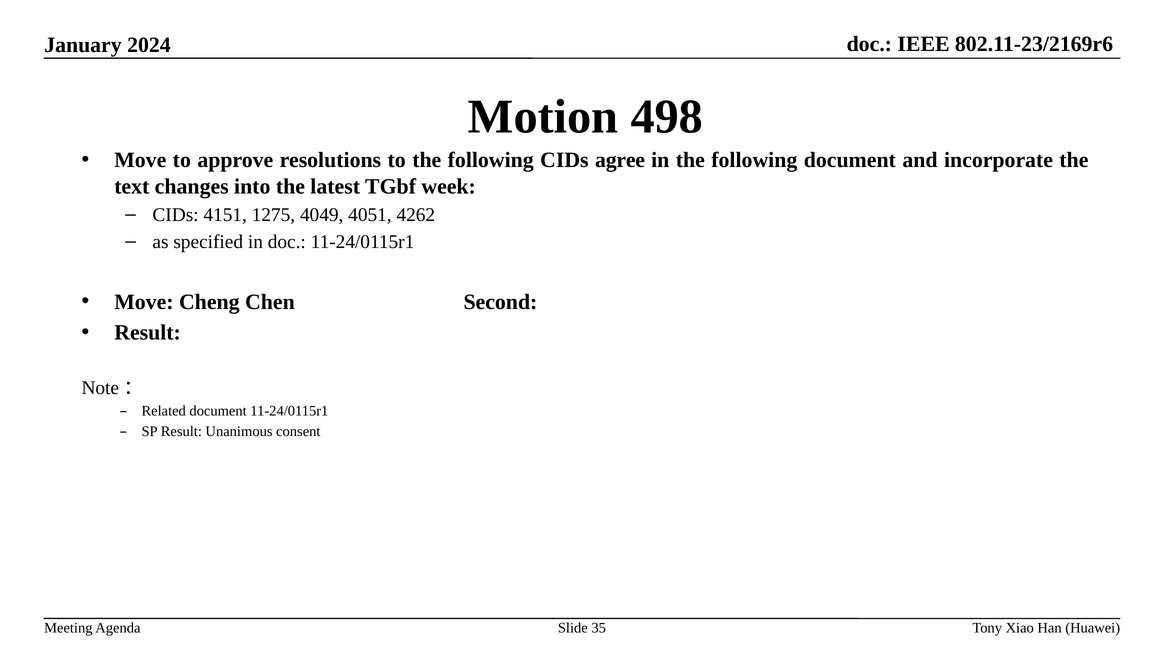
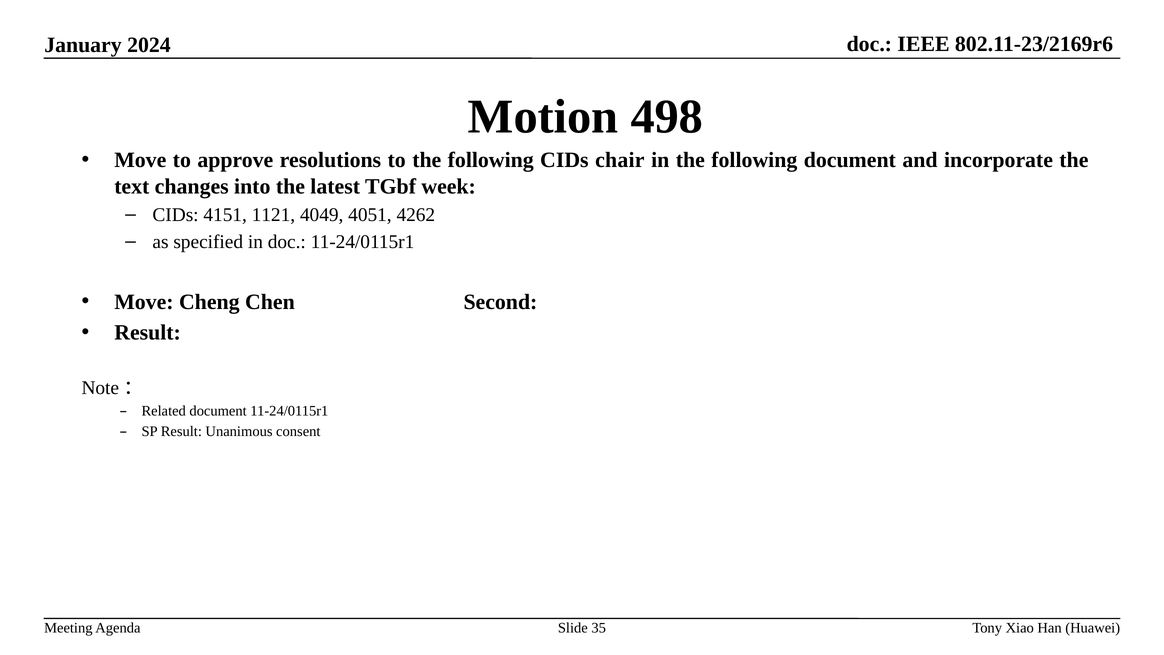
agree: agree -> chair
1275: 1275 -> 1121
